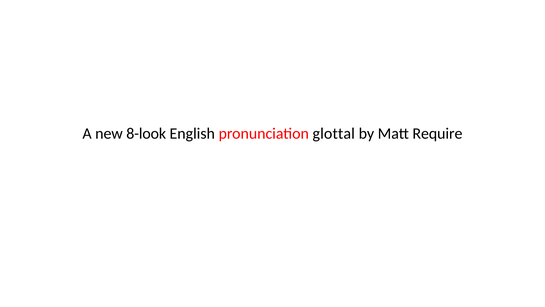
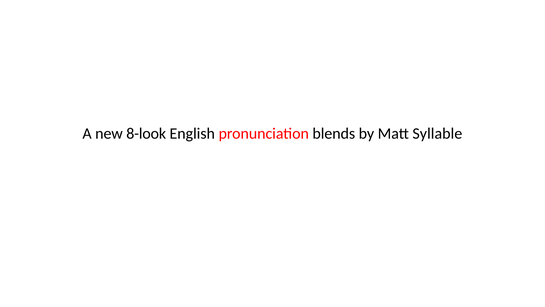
glottal: glottal -> blends
Require: Require -> Syllable
